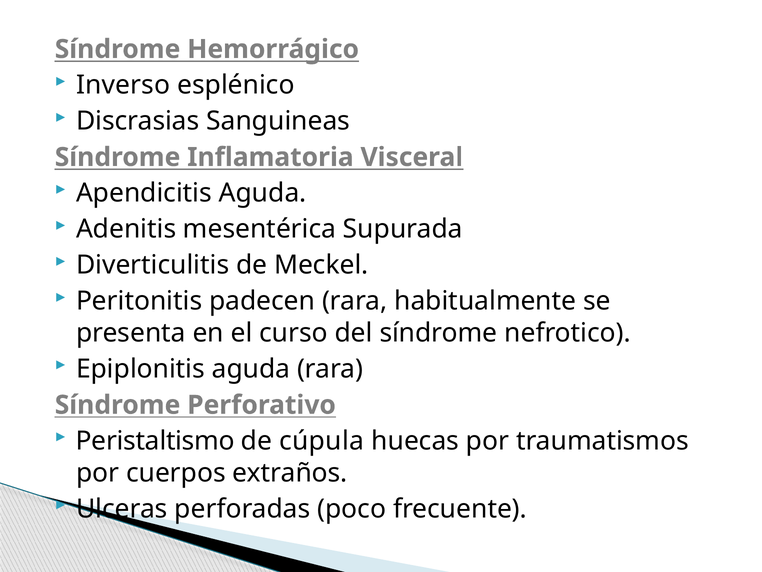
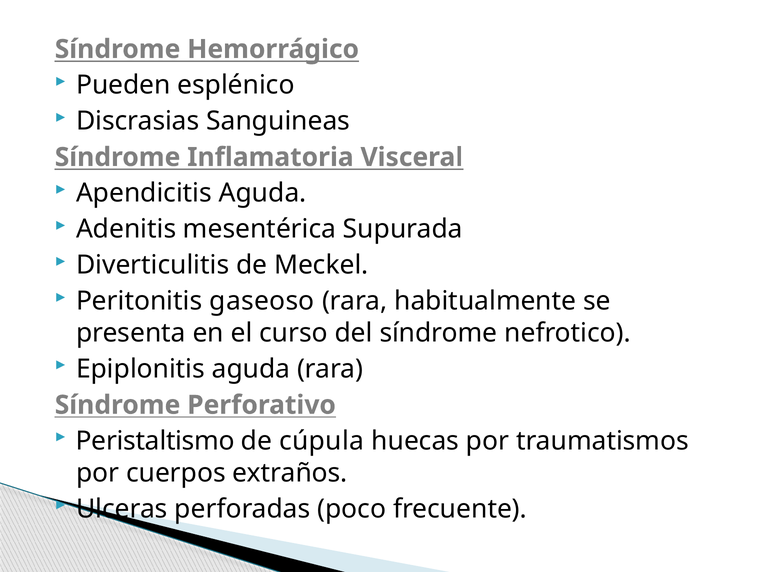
Inverso: Inverso -> Pueden
padecen: padecen -> gaseoso
